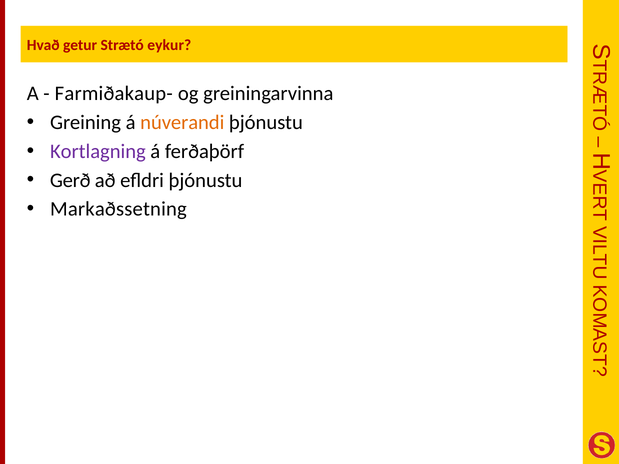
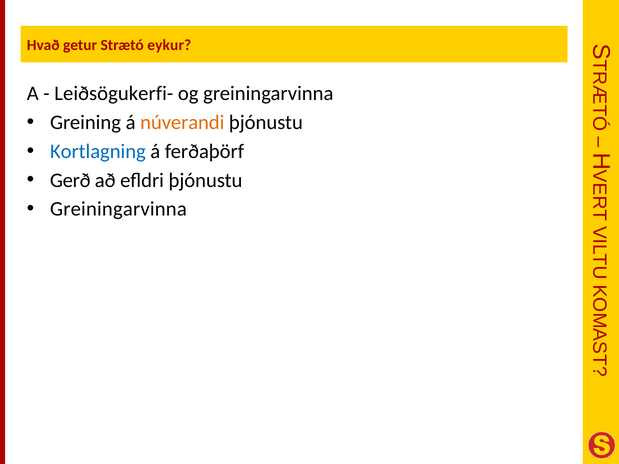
Farmiðakaup-: Farmiðakaup- -> Leiðsögukerfi-
Kortlagning colour: purple -> blue
Markaðssetning at (118, 209): Markaðssetning -> Greiningarvinna
